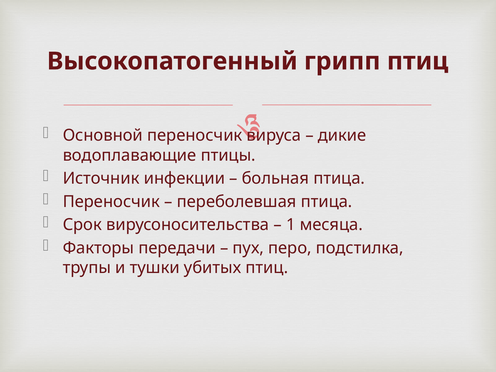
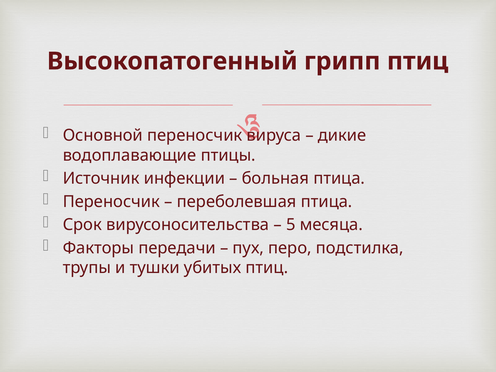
1: 1 -> 5
